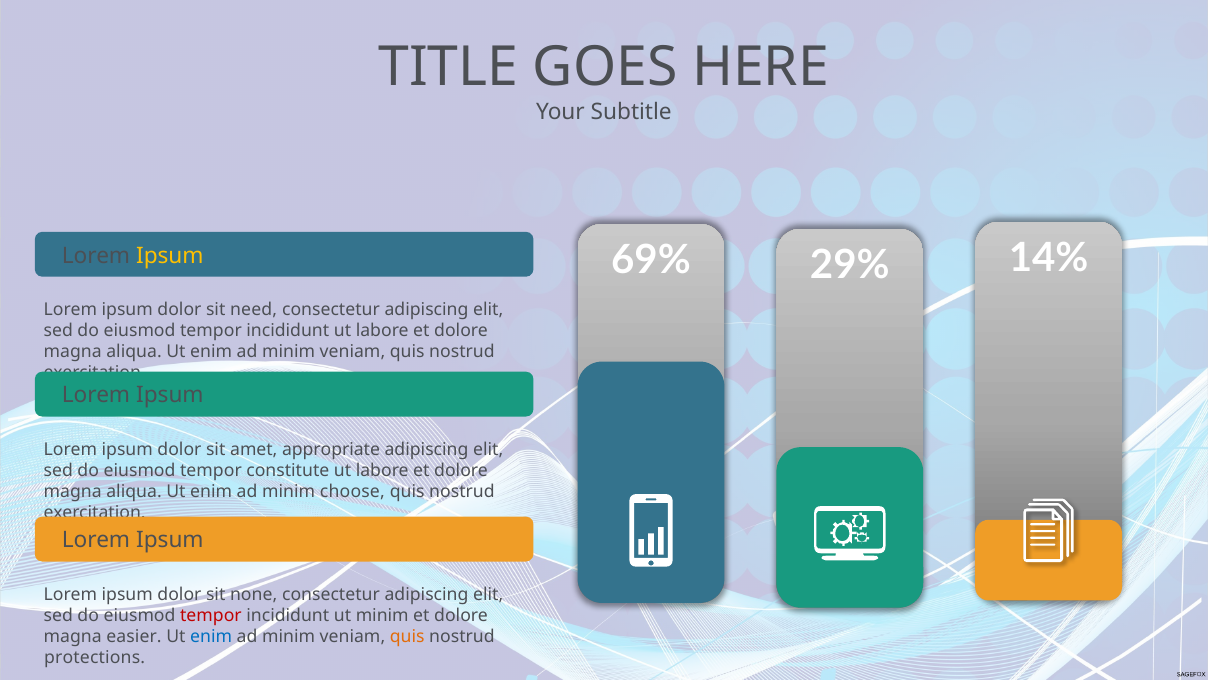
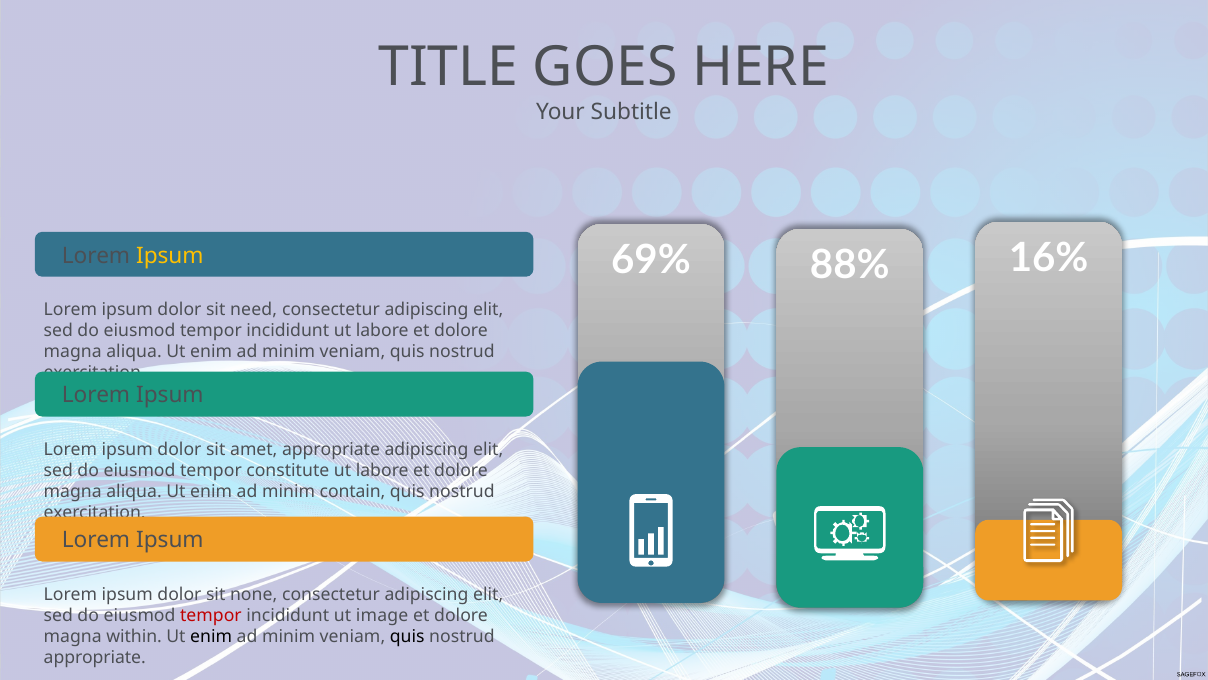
14%: 14% -> 16%
29%: 29% -> 88%
choose: choose -> contain
ut minim: minim -> image
easier: easier -> within
enim at (211, 636) colour: blue -> black
quis at (407, 636) colour: orange -> black
protections at (95, 657): protections -> appropriate
